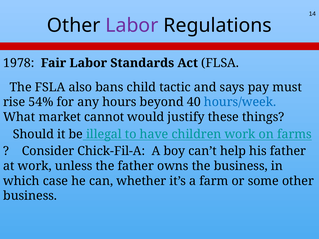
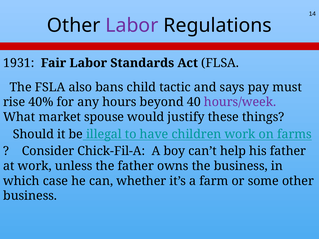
1978: 1978 -> 1931
54%: 54% -> 40%
hours/week colour: blue -> purple
cannot: cannot -> spouse
